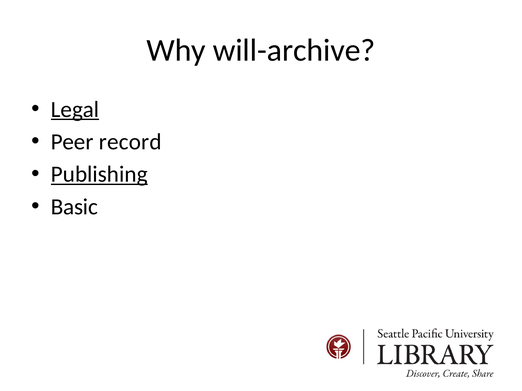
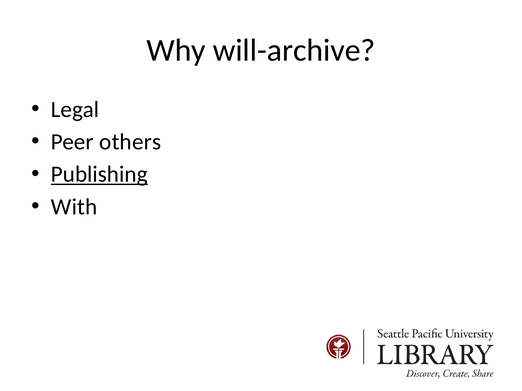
Legal underline: present -> none
record: record -> others
Basic: Basic -> With
